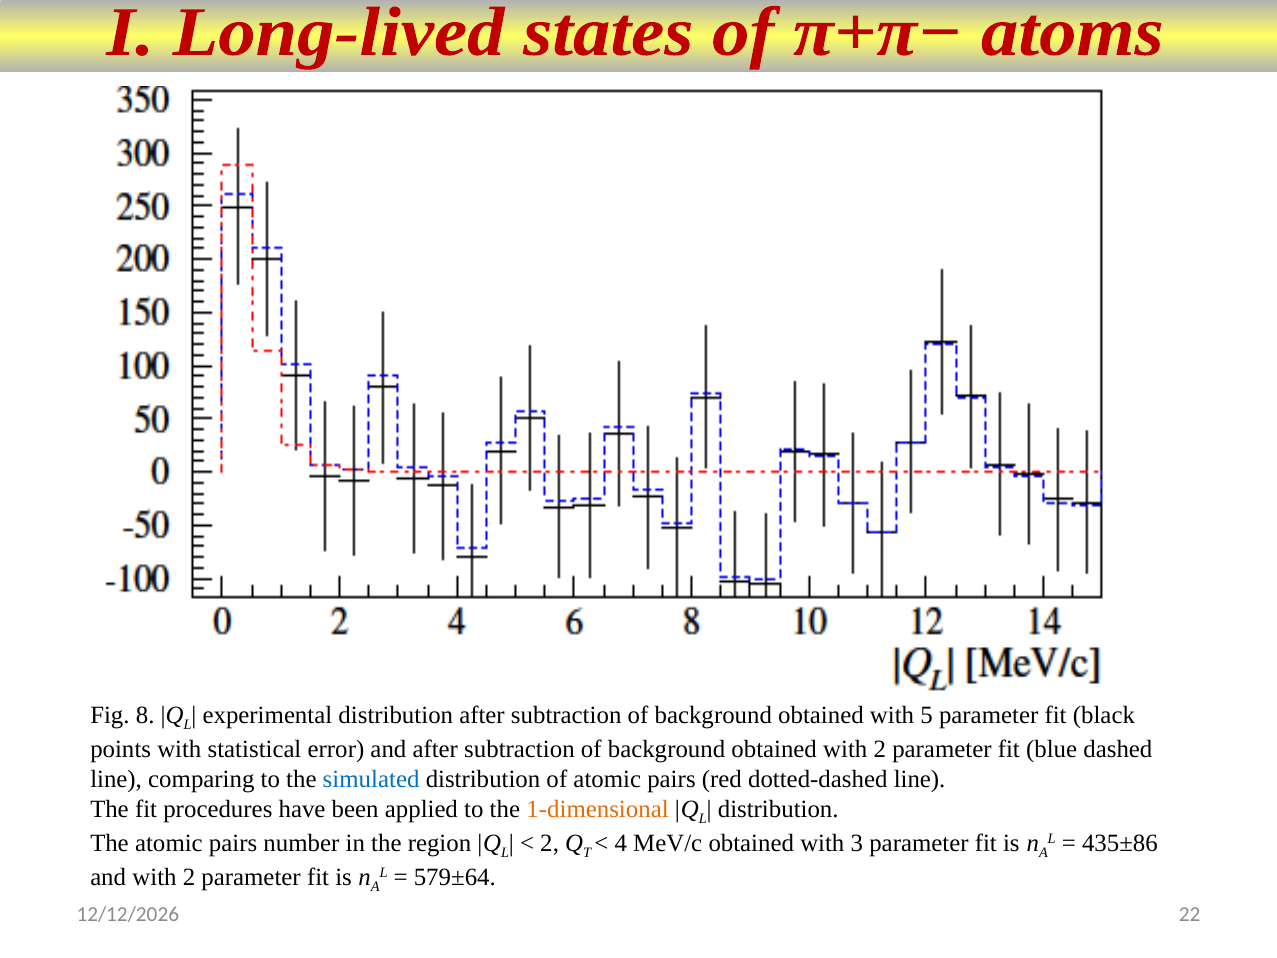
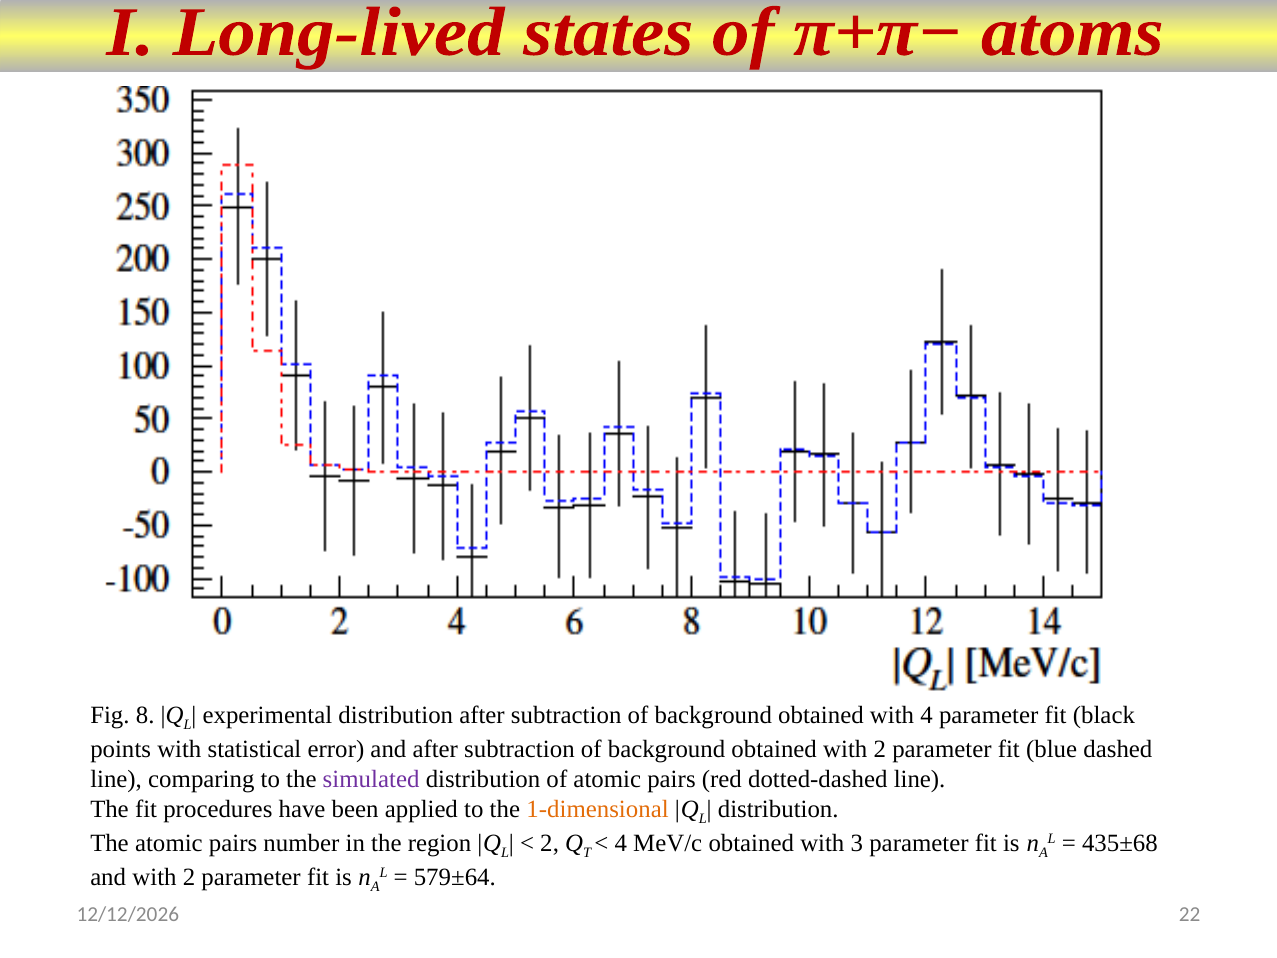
with 5: 5 -> 4
simulated colour: blue -> purple
435±86: 435±86 -> 435±68
